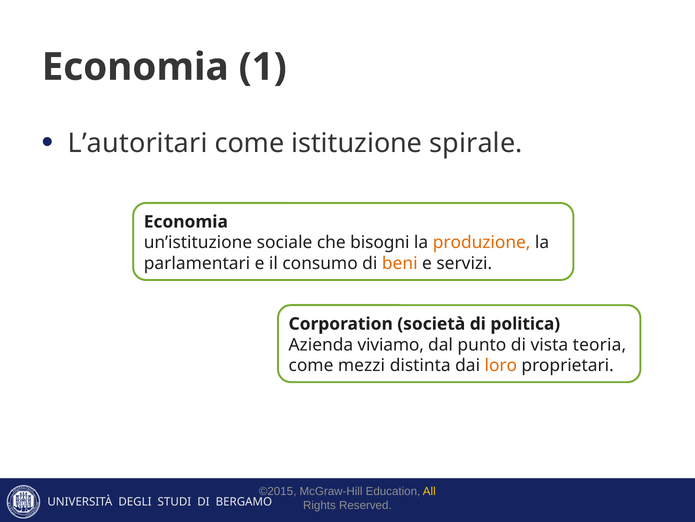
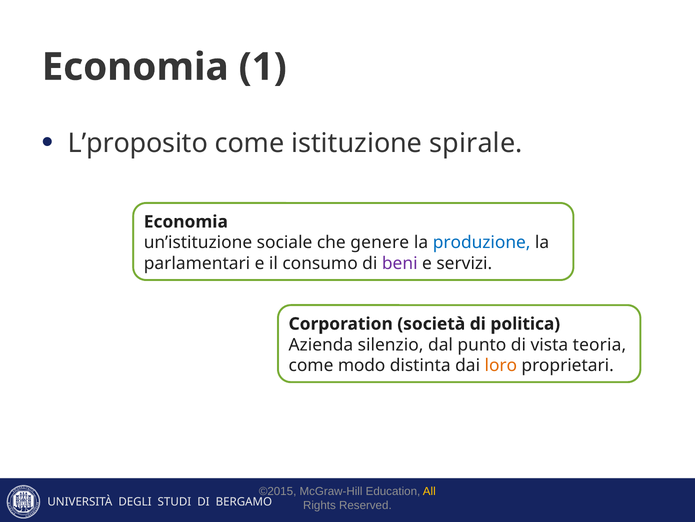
L’autoritari: L’autoritari -> L’proposito
bisogni: bisogni -> genere
produzione colour: orange -> blue
beni colour: orange -> purple
viviamo: viviamo -> silenzio
mezzi: mezzi -> modo
